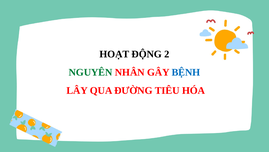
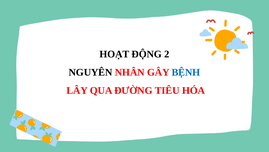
NGUYÊN colour: green -> black
